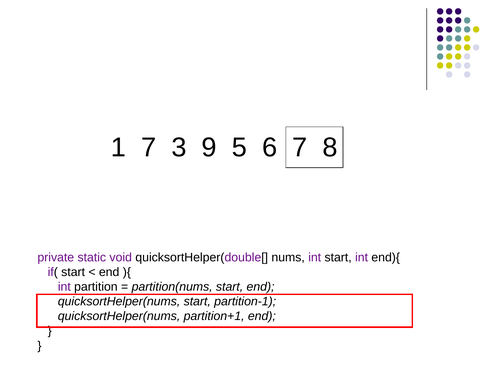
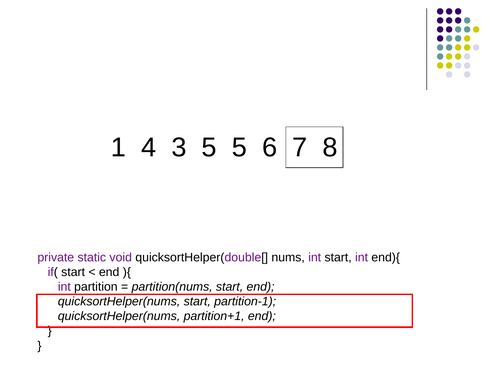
1 7: 7 -> 4
3 9: 9 -> 5
